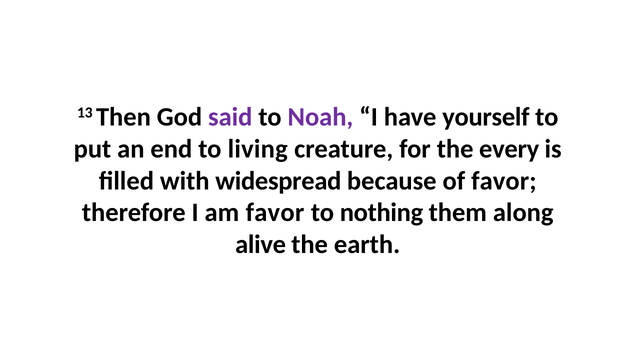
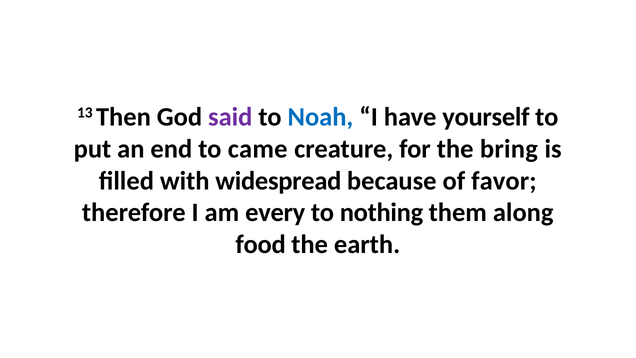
Noah colour: purple -> blue
living: living -> came
every: every -> bring
am favor: favor -> every
alive: alive -> food
